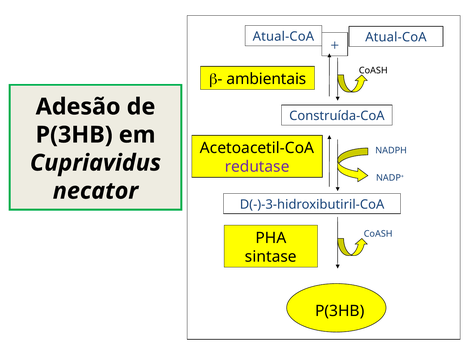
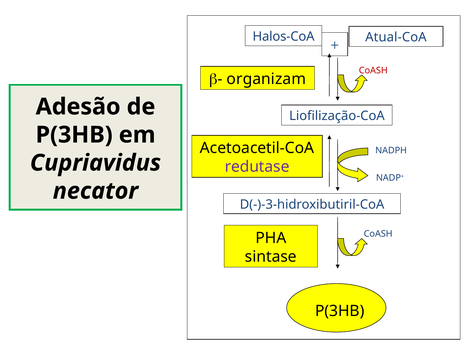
Atual-CoA at (283, 37): Atual-CoA -> Halos-CoA
CoASH at (373, 70) colour: black -> red
ambientais: ambientais -> organizam
Construída-CoA: Construída-CoA -> Liofilização-CoA
